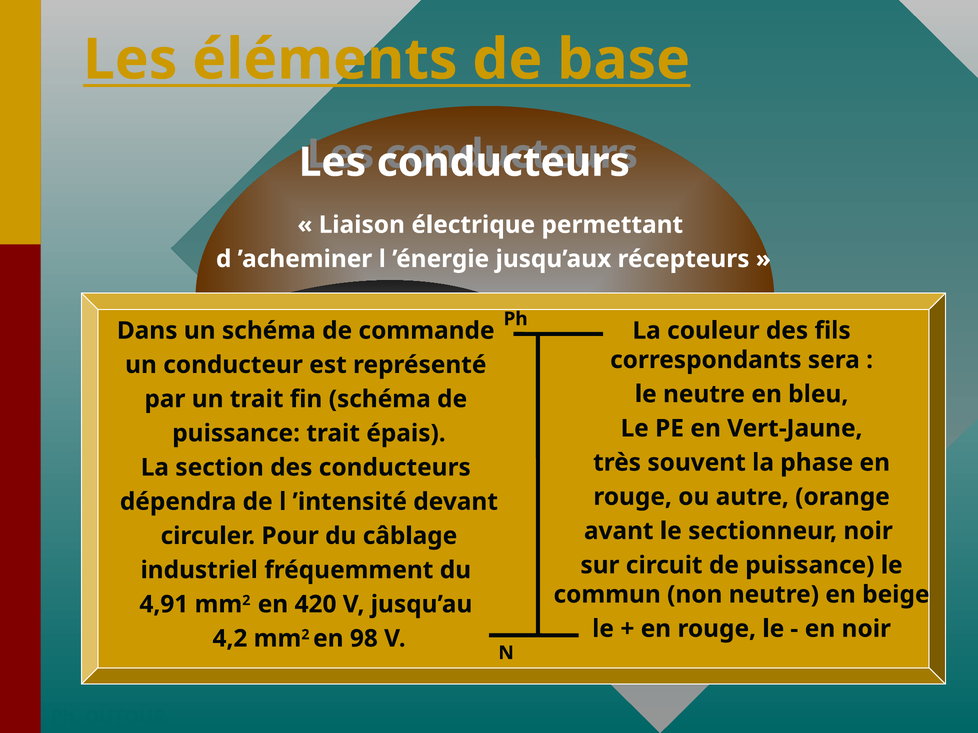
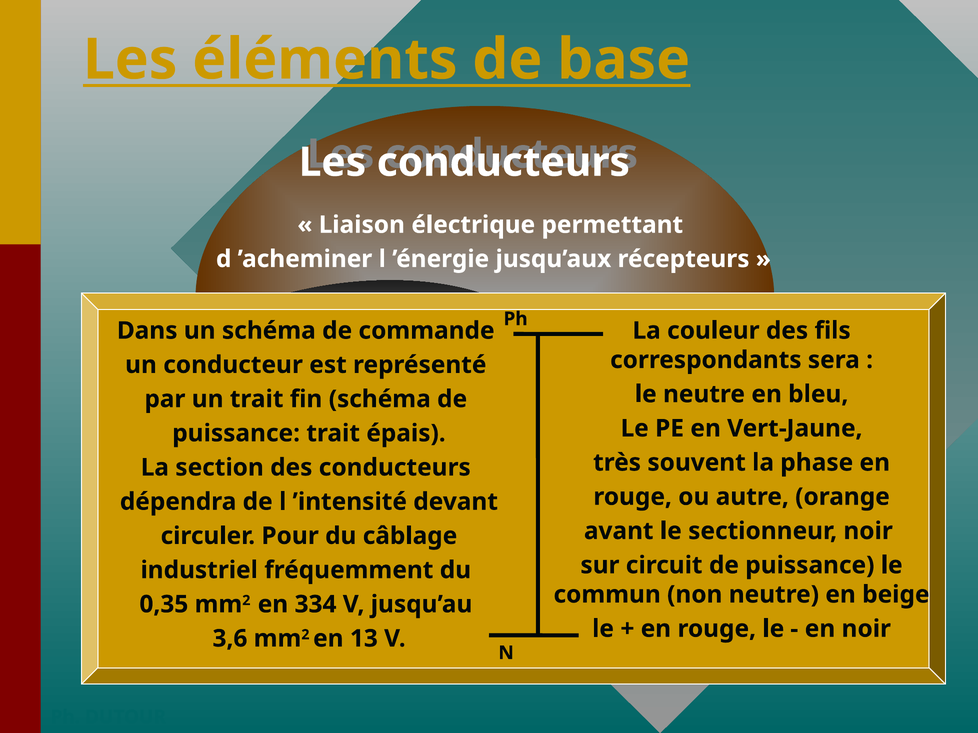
4,91: 4,91 -> 0,35
420: 420 -> 334
4,2: 4,2 -> 3,6
98: 98 -> 13
